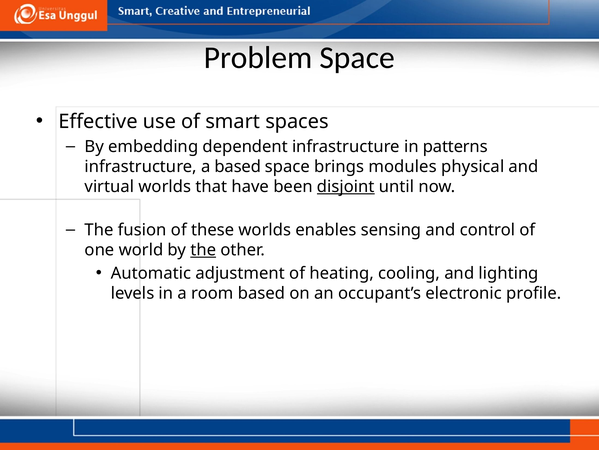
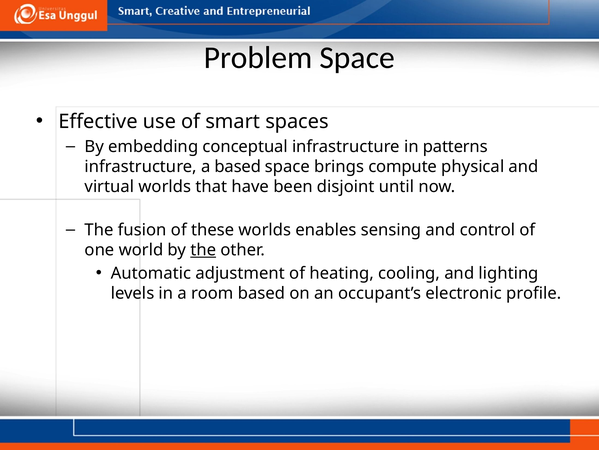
dependent: dependent -> conceptual
modules: modules -> compute
disjoint underline: present -> none
